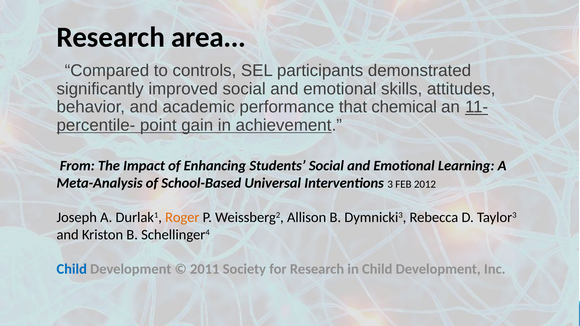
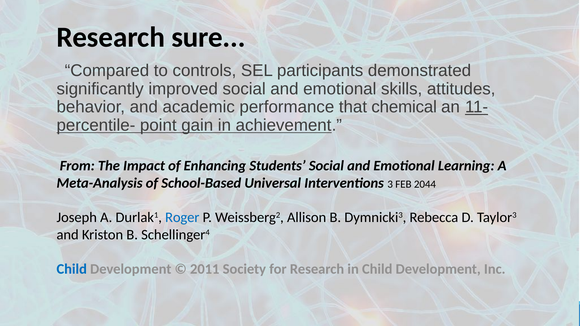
area: area -> sure
2012: 2012 -> 2044
Roger colour: orange -> blue
